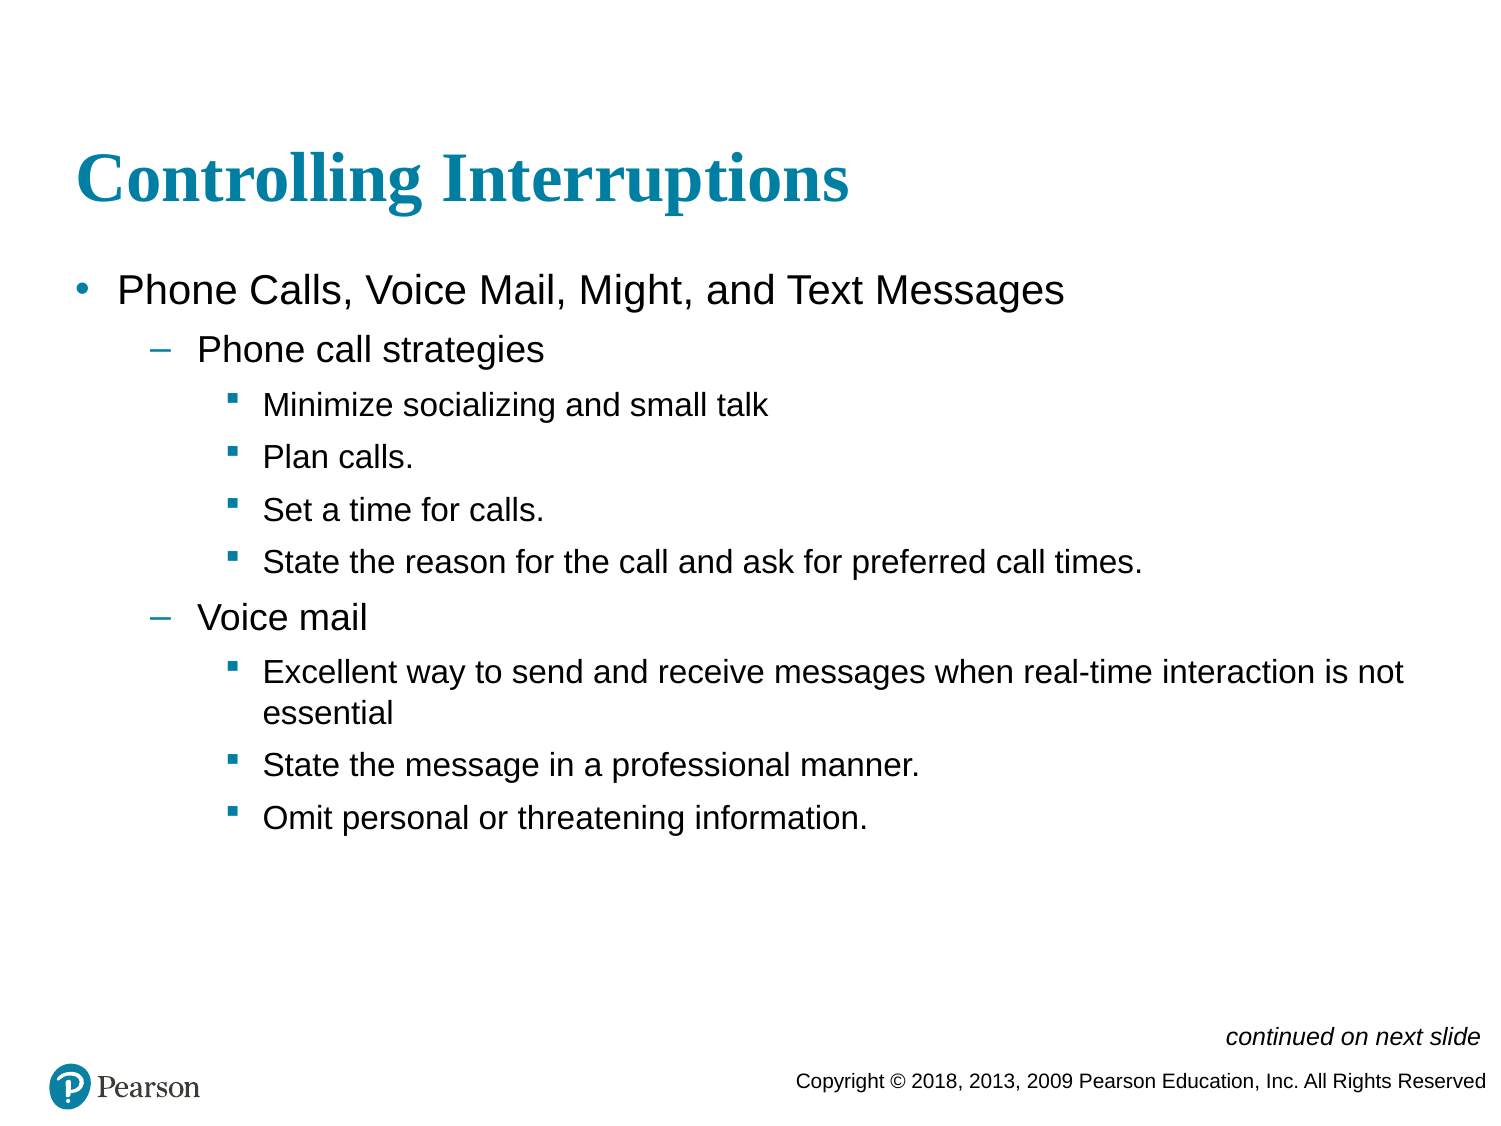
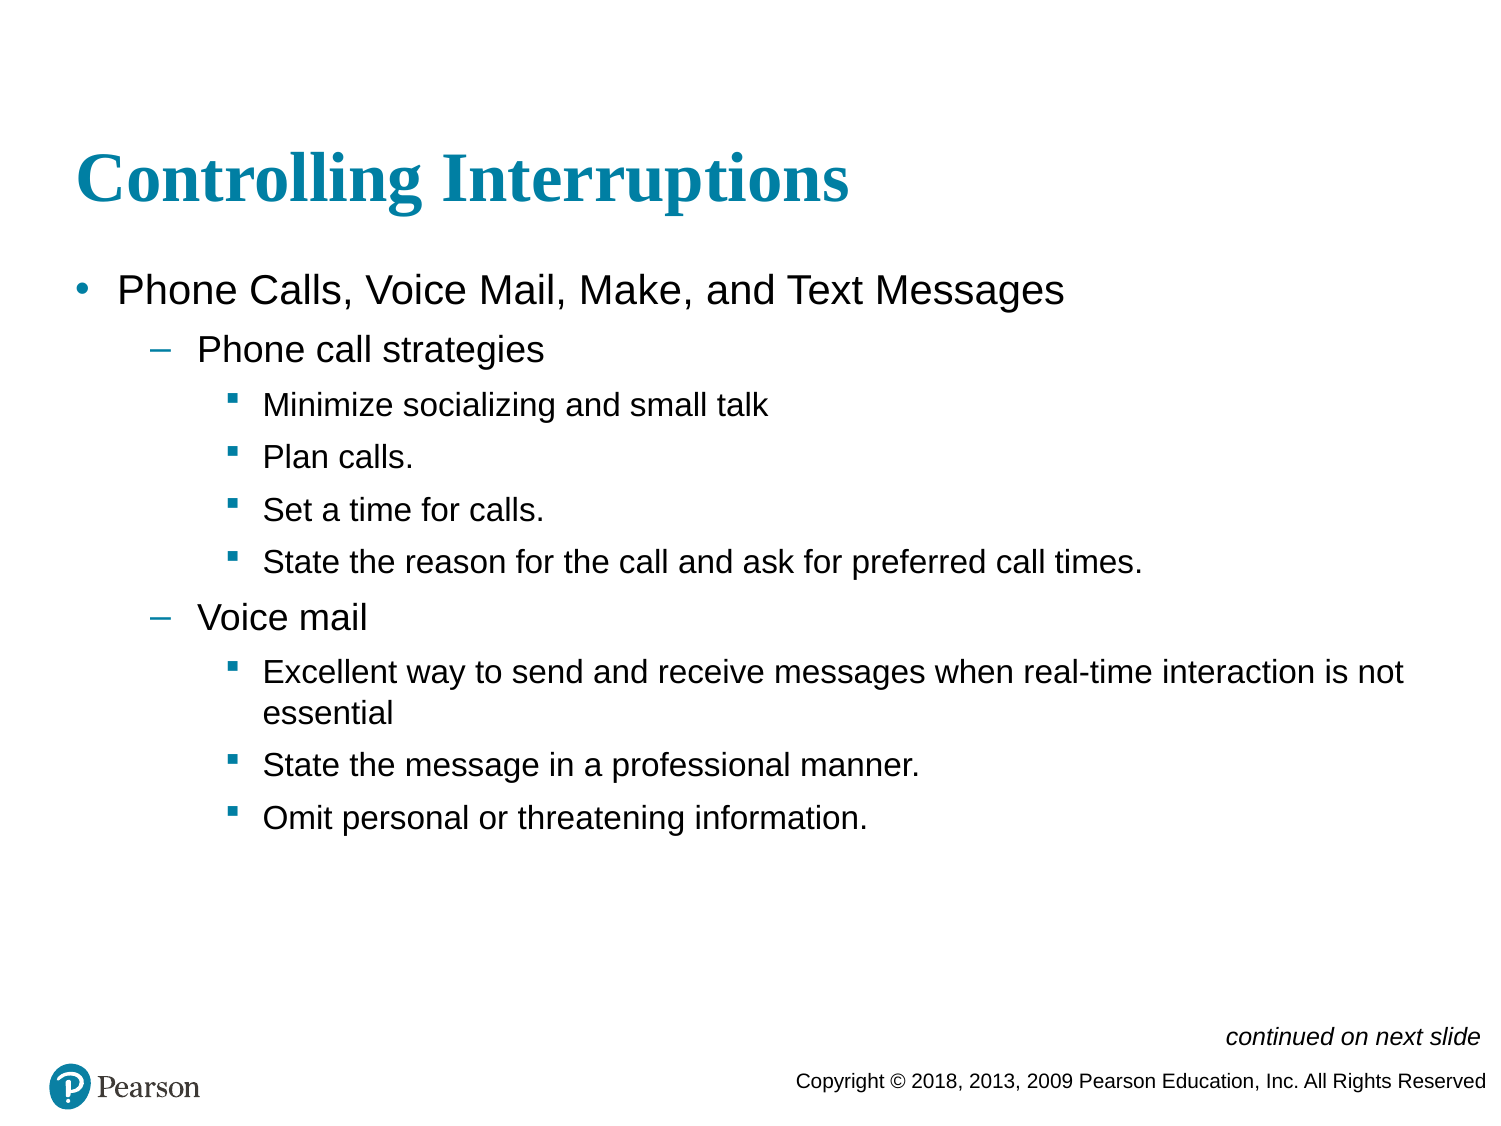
Might: Might -> Make
